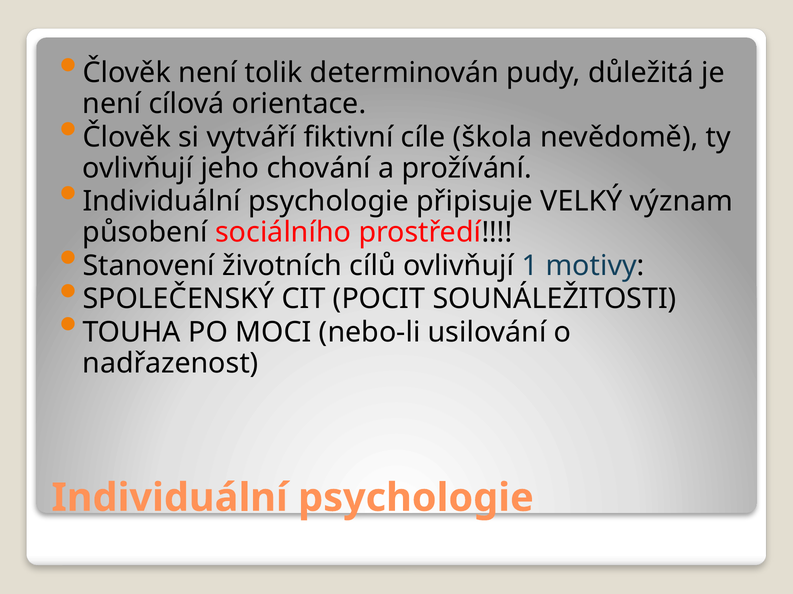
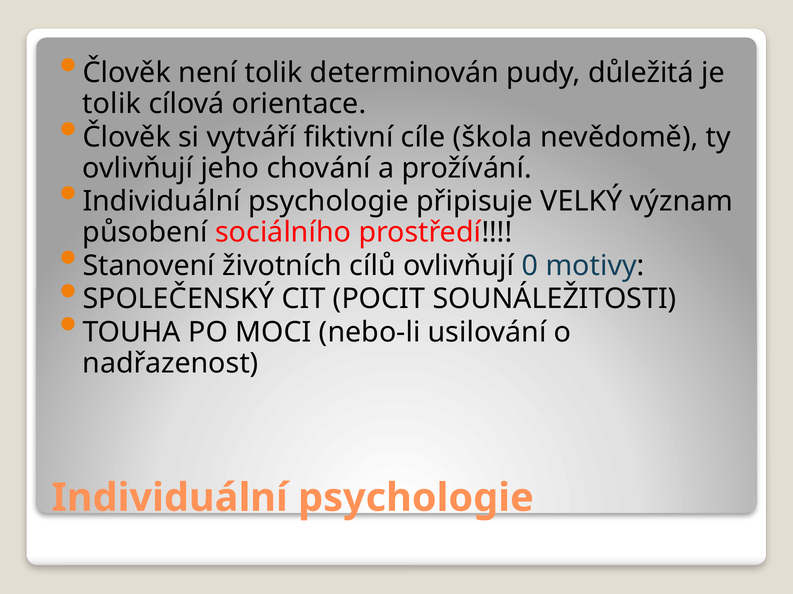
není at (112, 104): není -> tolik
1: 1 -> 0
